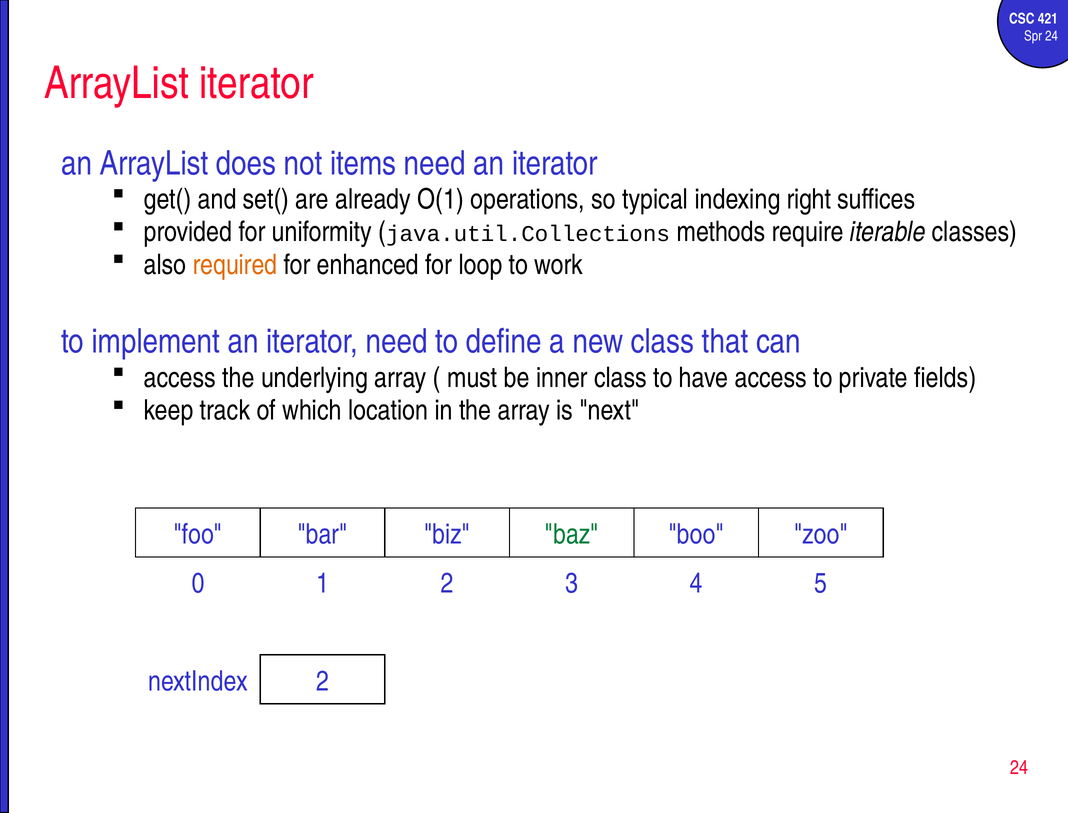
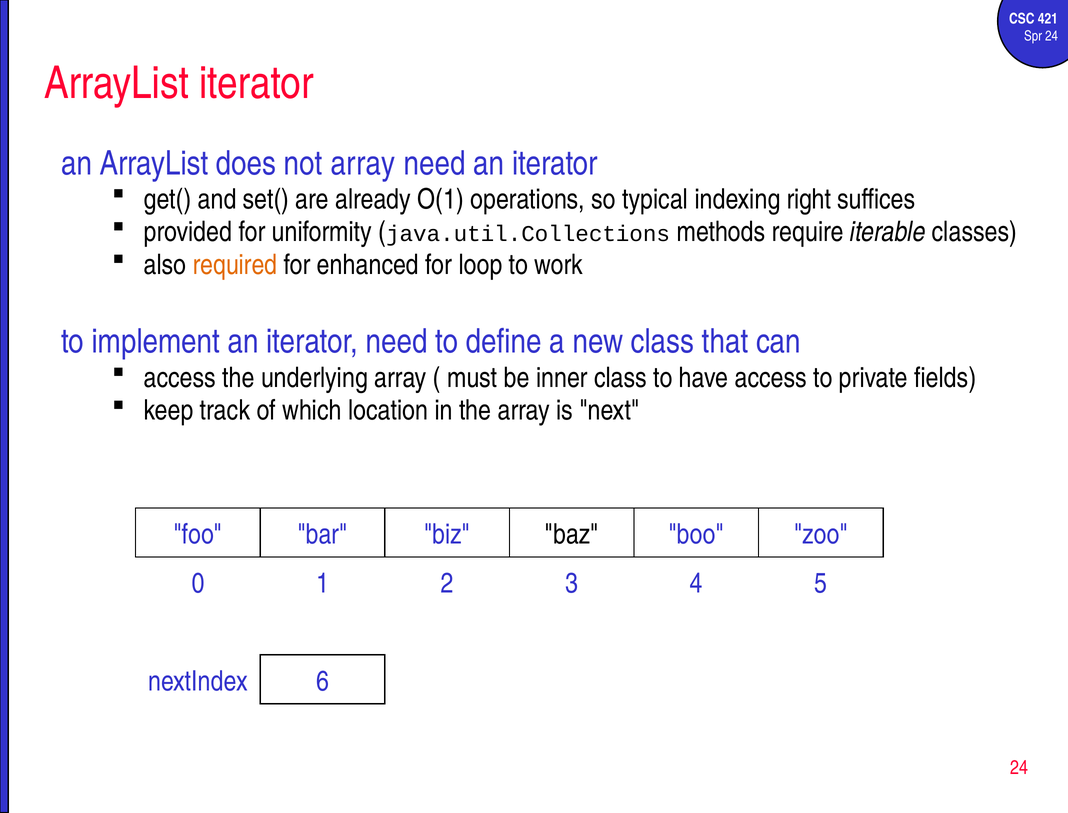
not items: items -> array
baz colour: green -> black
nextIndex 2: 2 -> 6
